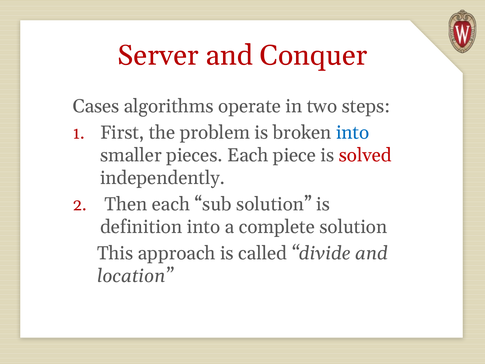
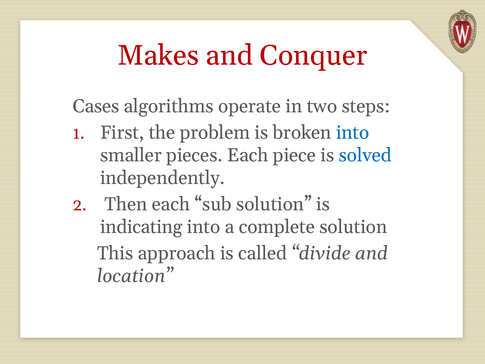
Server: Server -> Makes
solved colour: red -> blue
definition: definition -> indicating
